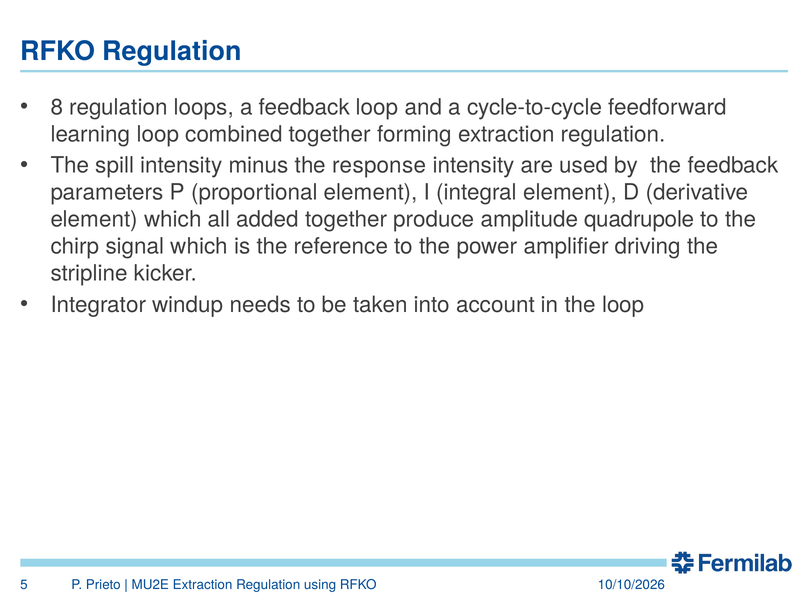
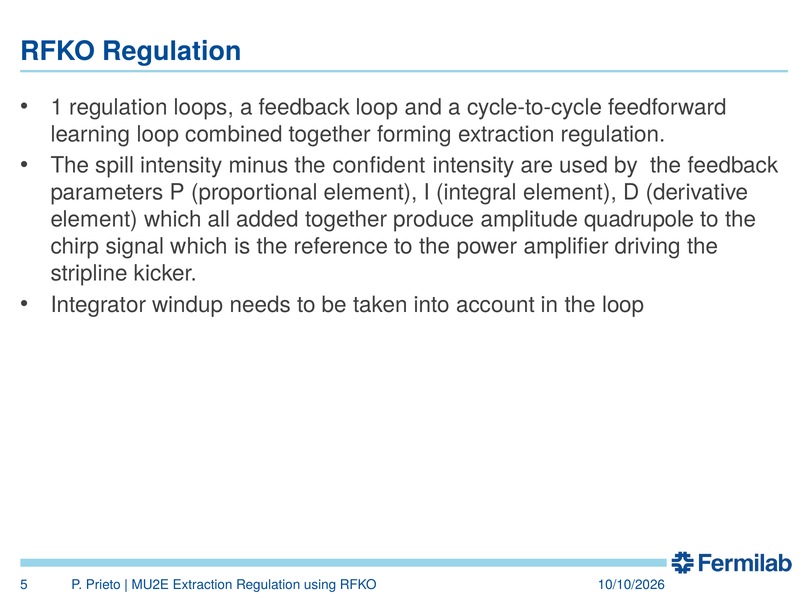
8: 8 -> 1
response: response -> confident
